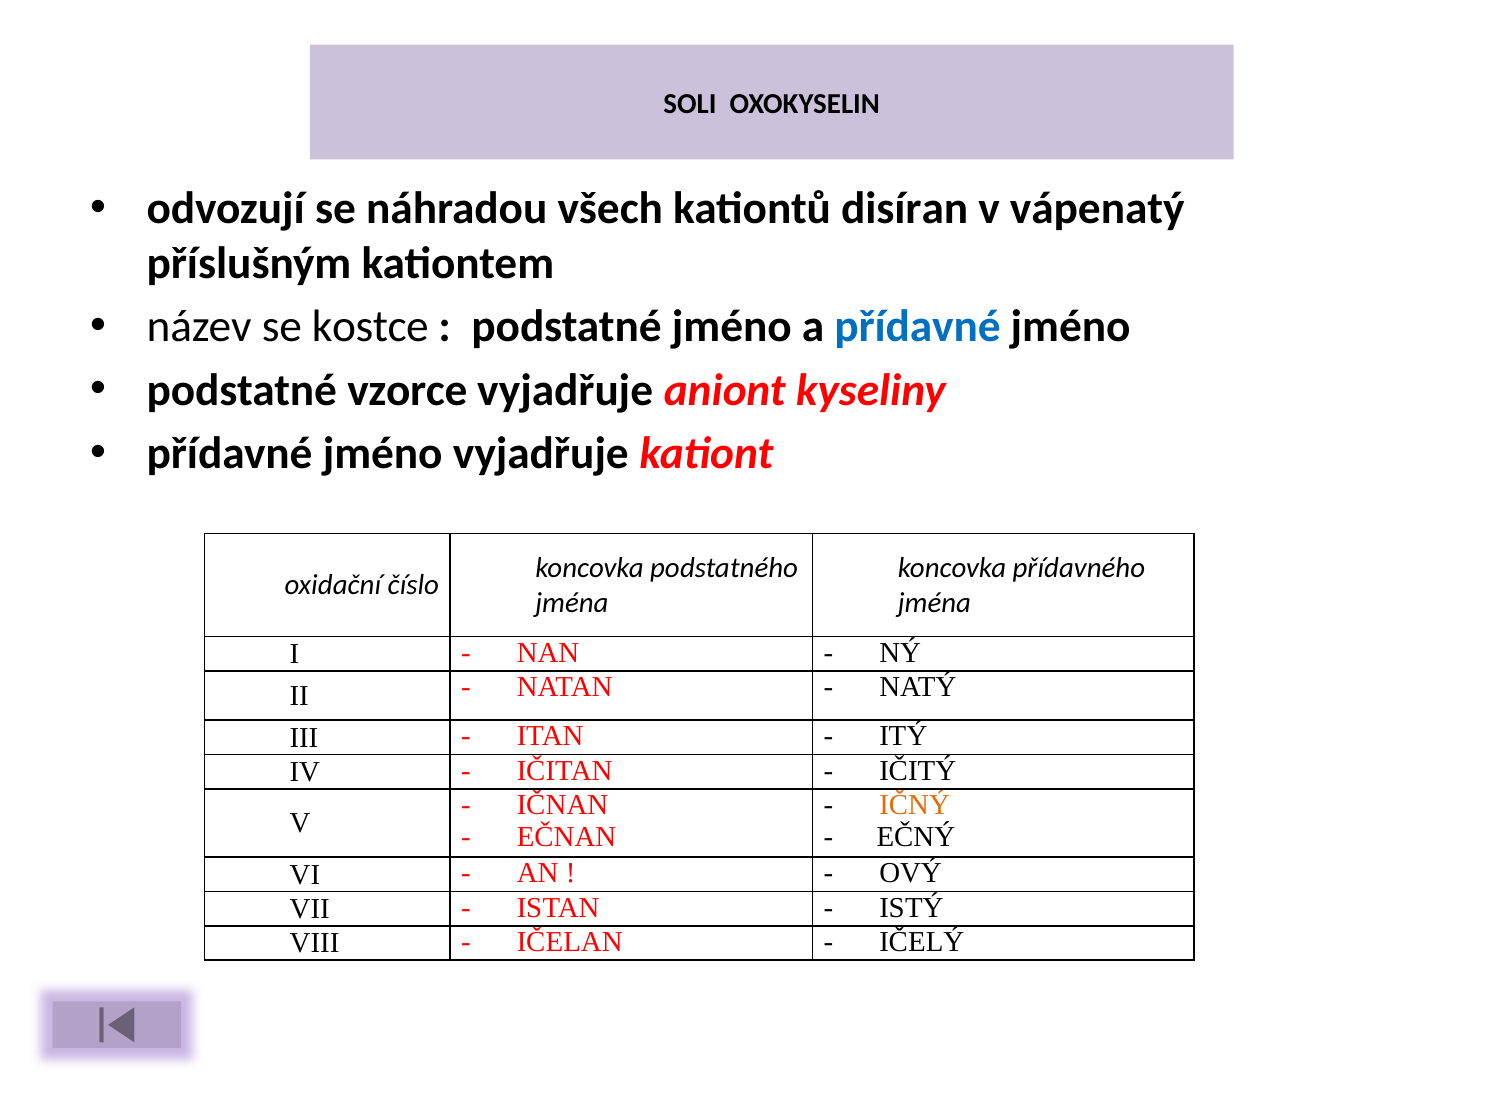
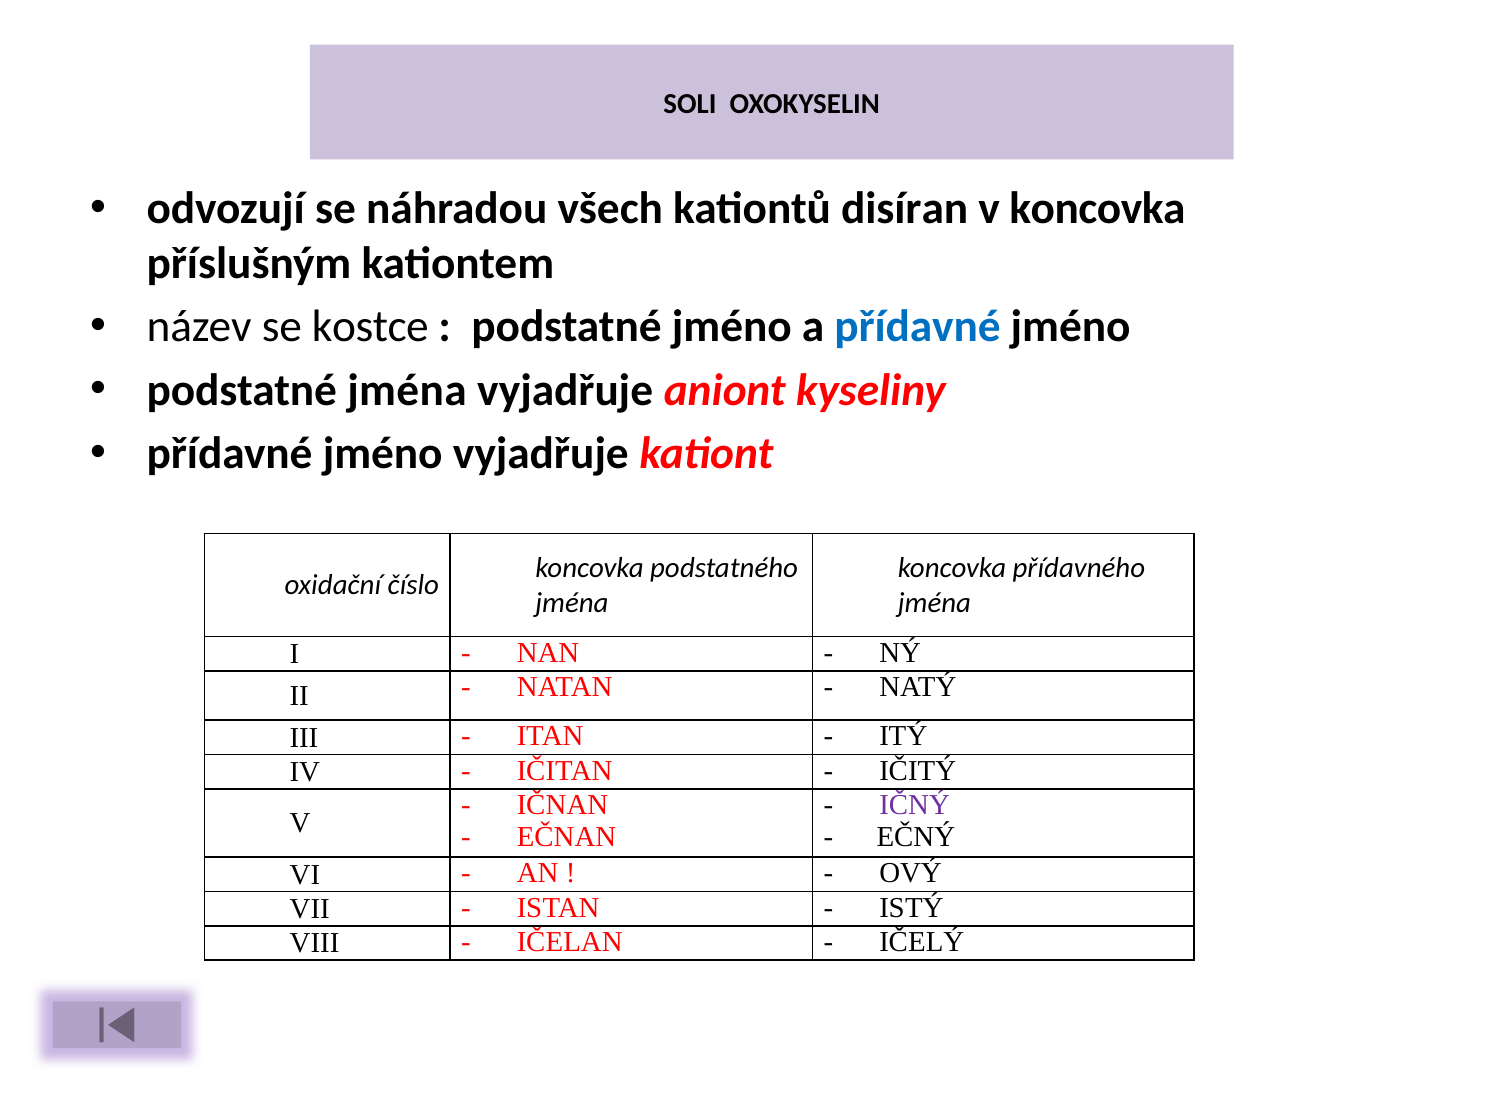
v vápenatý: vápenatý -> koncovka
podstatné vzorce: vzorce -> jména
IČNÝ colour: orange -> purple
